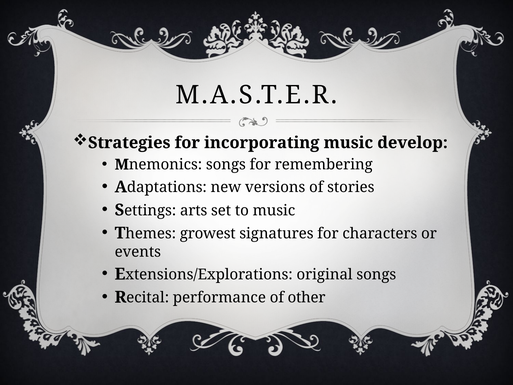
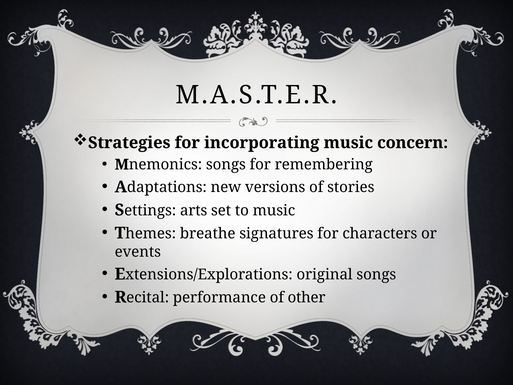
develop: develop -> concern
growest: growest -> breathe
